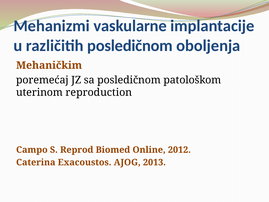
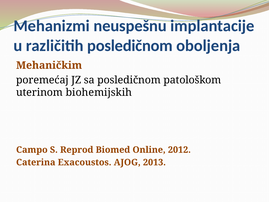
vaskularne: vaskularne -> neuspešnu
reproduction: reproduction -> biohemijskih
